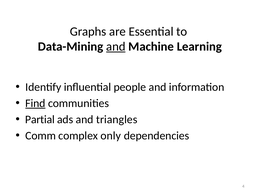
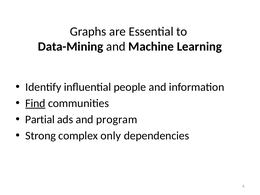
and at (116, 47) underline: present -> none
triangles: triangles -> program
Comm: Comm -> Strong
